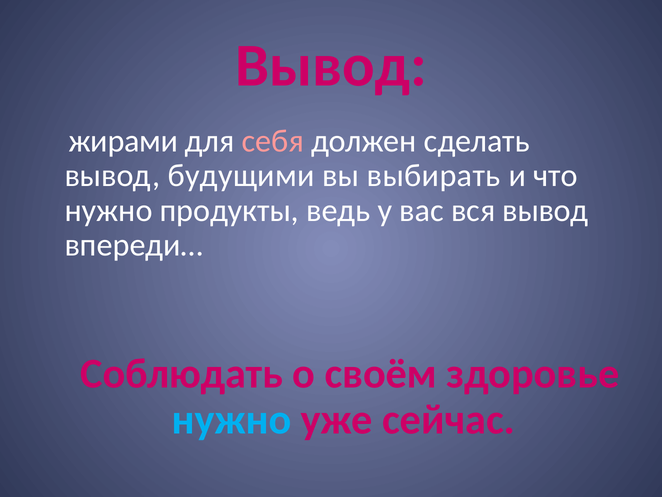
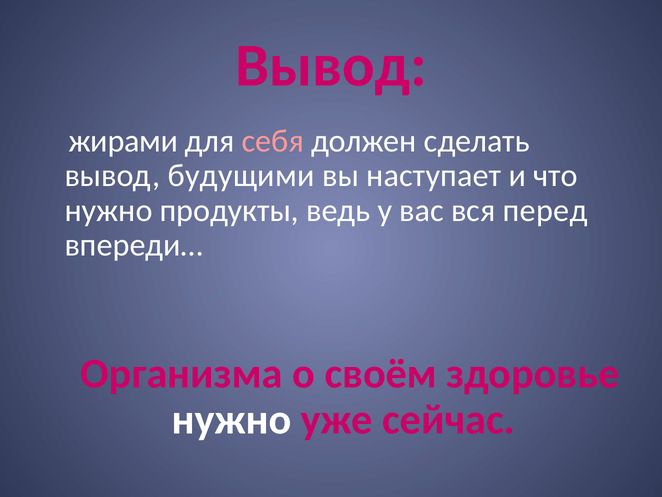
выбирать: выбирать -> наступает
вся вывод: вывод -> перед
Соблюдать: Соблюдать -> Организма
нужно at (232, 419) colour: light blue -> white
